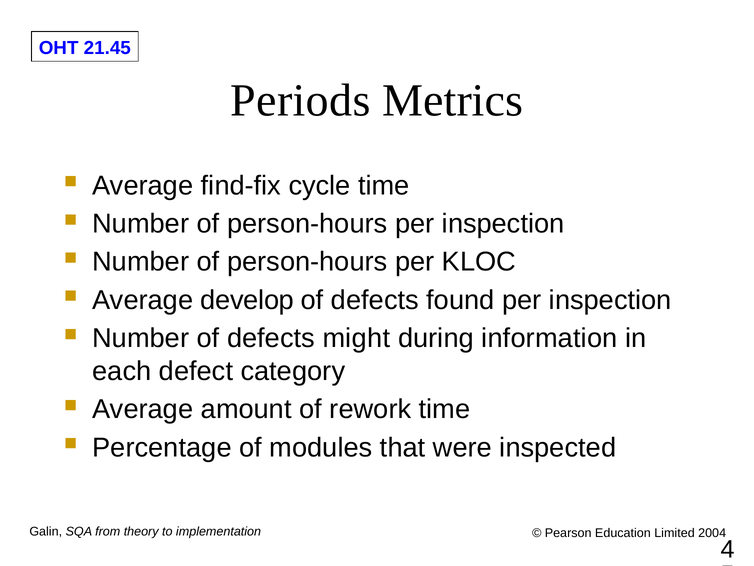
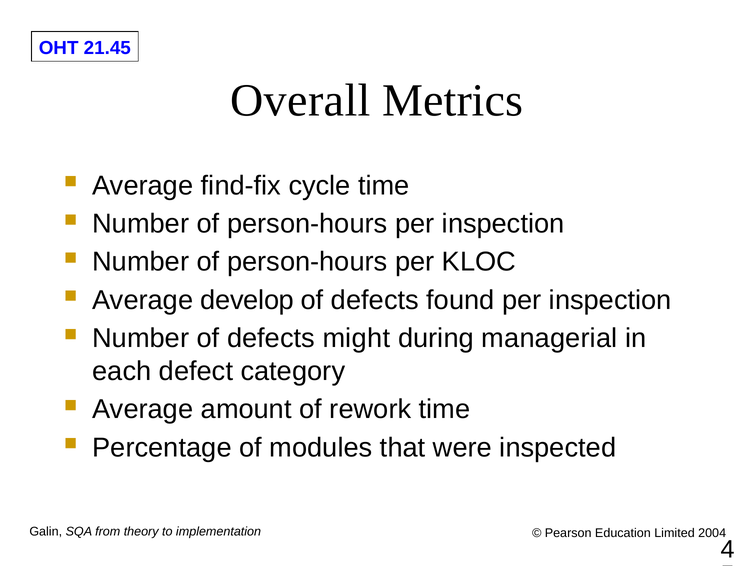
Periods: Periods -> Overall
information: information -> managerial
